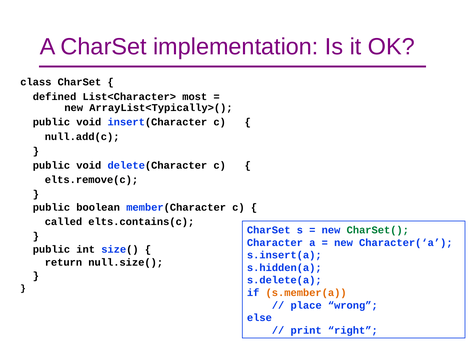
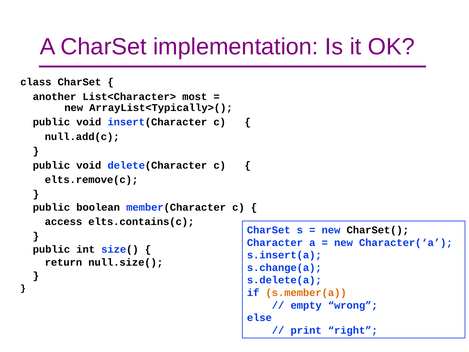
defined: defined -> another
called: called -> access
CharSet( colour: green -> black
s.hidden(a: s.hidden(a -> s.change(a
place: place -> empty
